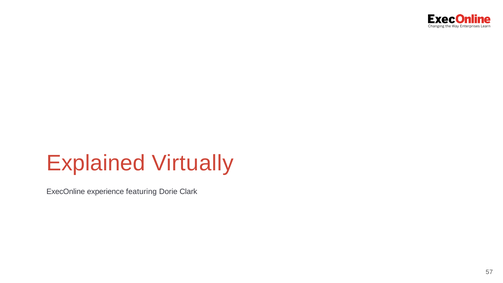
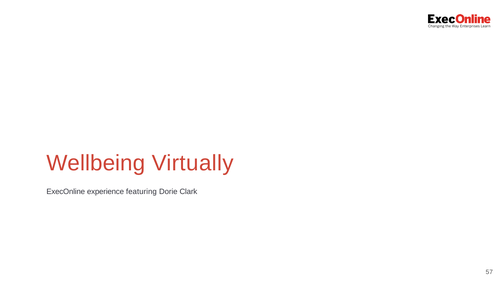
Explained: Explained -> Wellbeing
